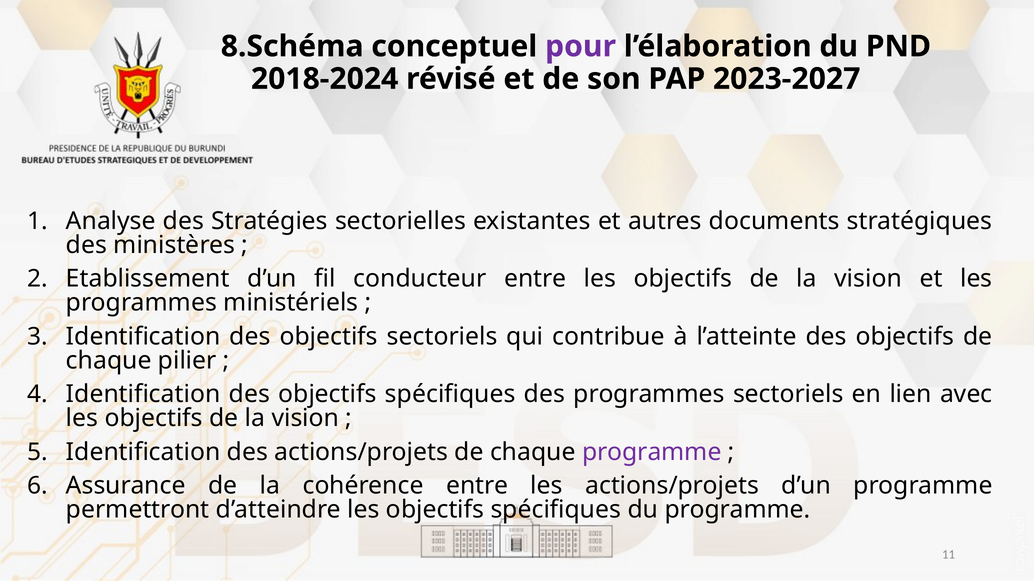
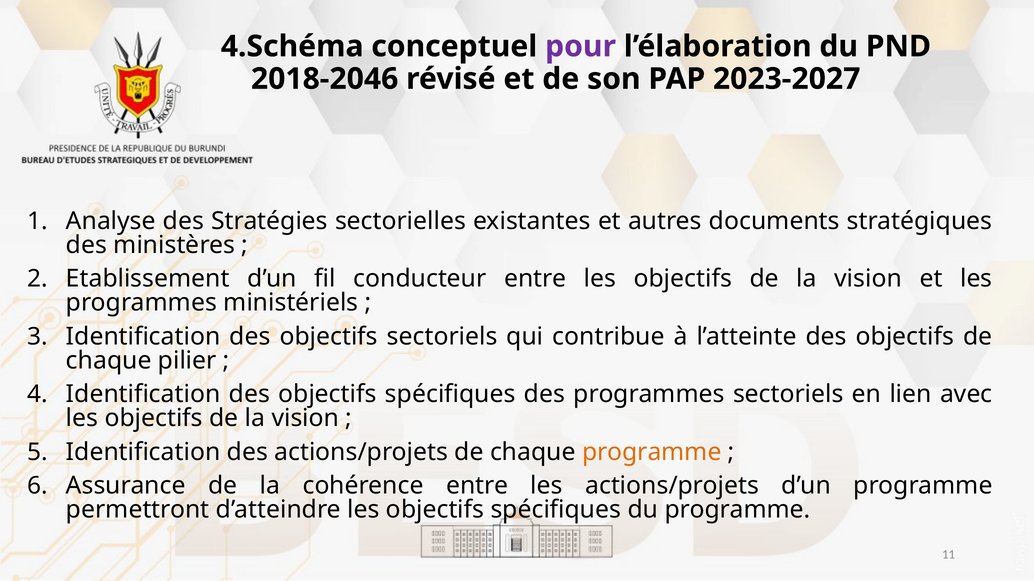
8.Schéma: 8.Schéma -> 4.Schéma
2018-2024: 2018-2024 -> 2018-2046
programme at (652, 452) colour: purple -> orange
